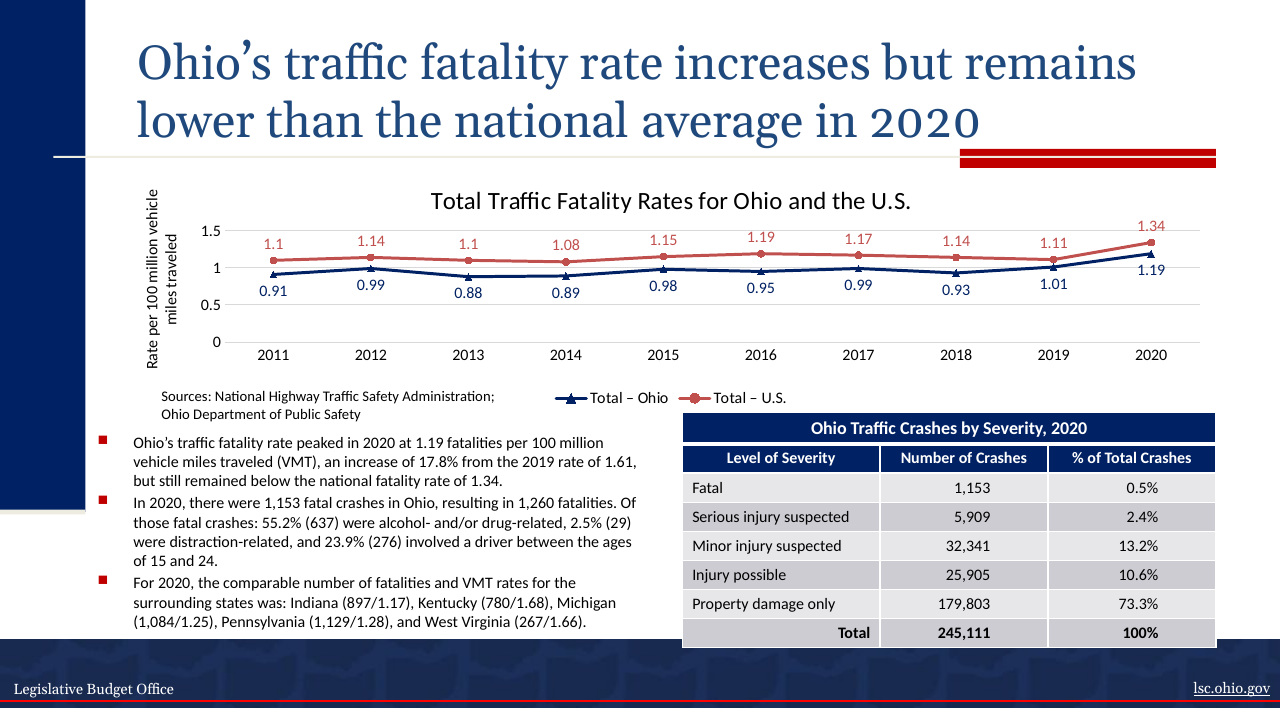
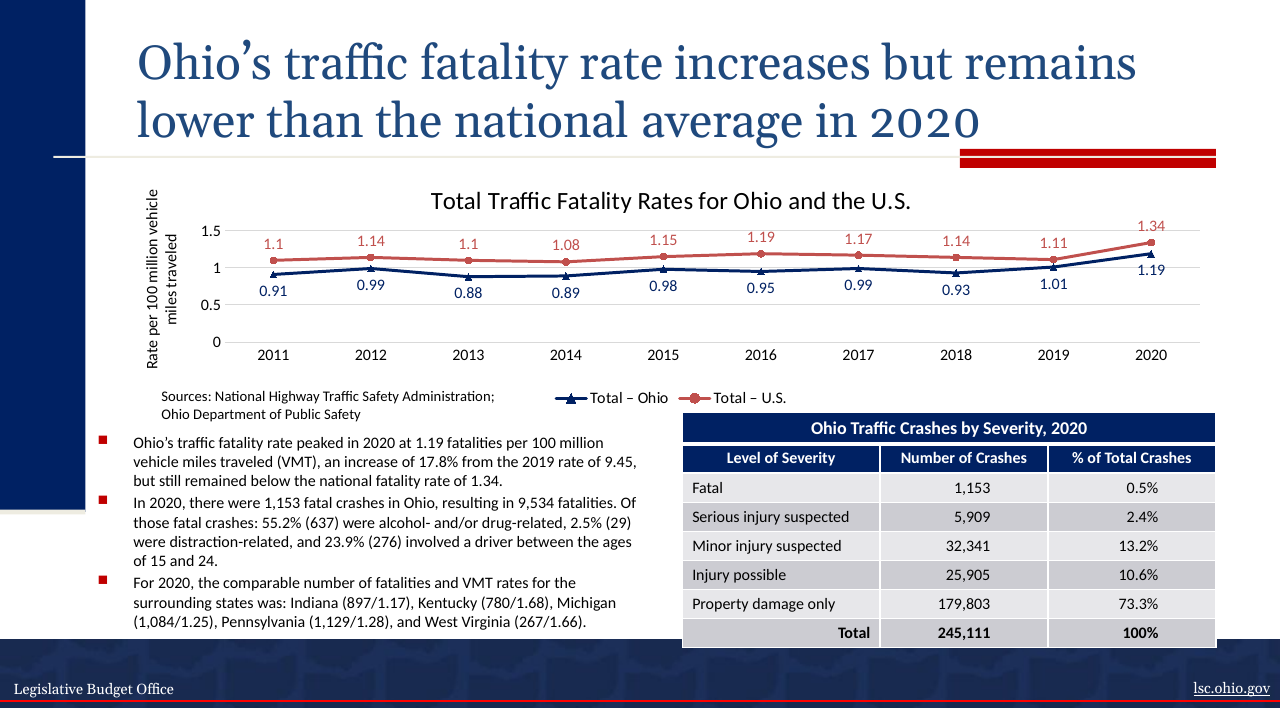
1.61: 1.61 -> 9.45
1,260: 1,260 -> 9,534
